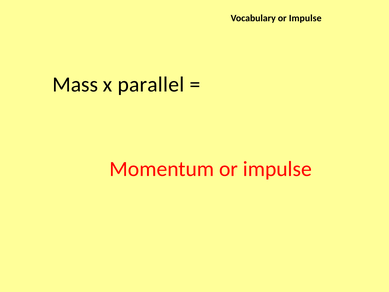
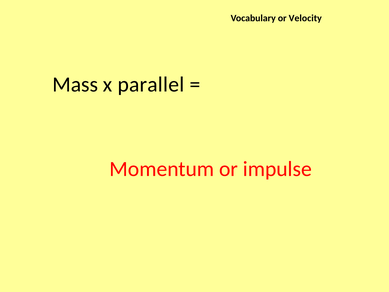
Vocabulary or Impulse: Impulse -> Velocity
